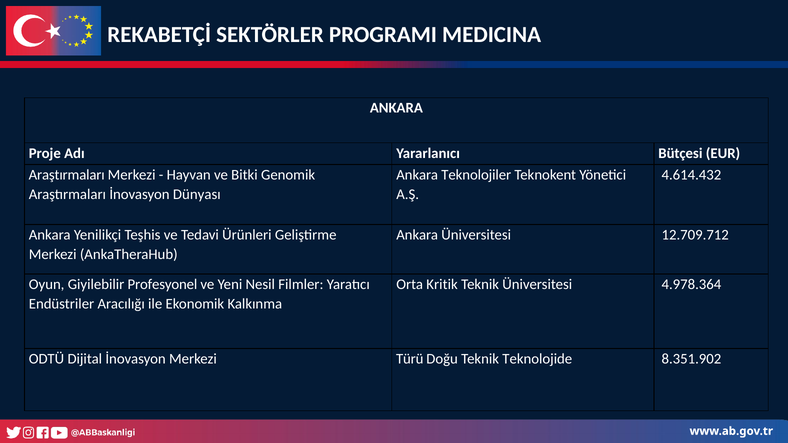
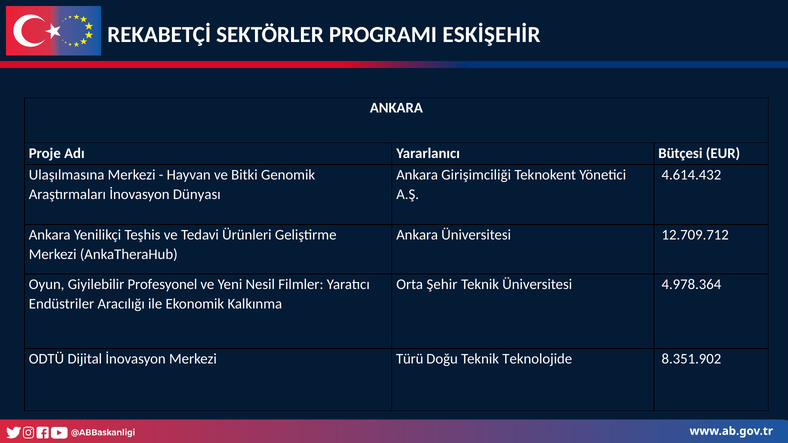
MEDICINA: MEDICINA -> ESKİŞEHİR
Araştırmaları at (67, 175): Araştırmaları -> Ulaşılmasına
Teknolojiler: Teknolojiler -> Girişimciliği
Kritik: Kritik -> Şehir
